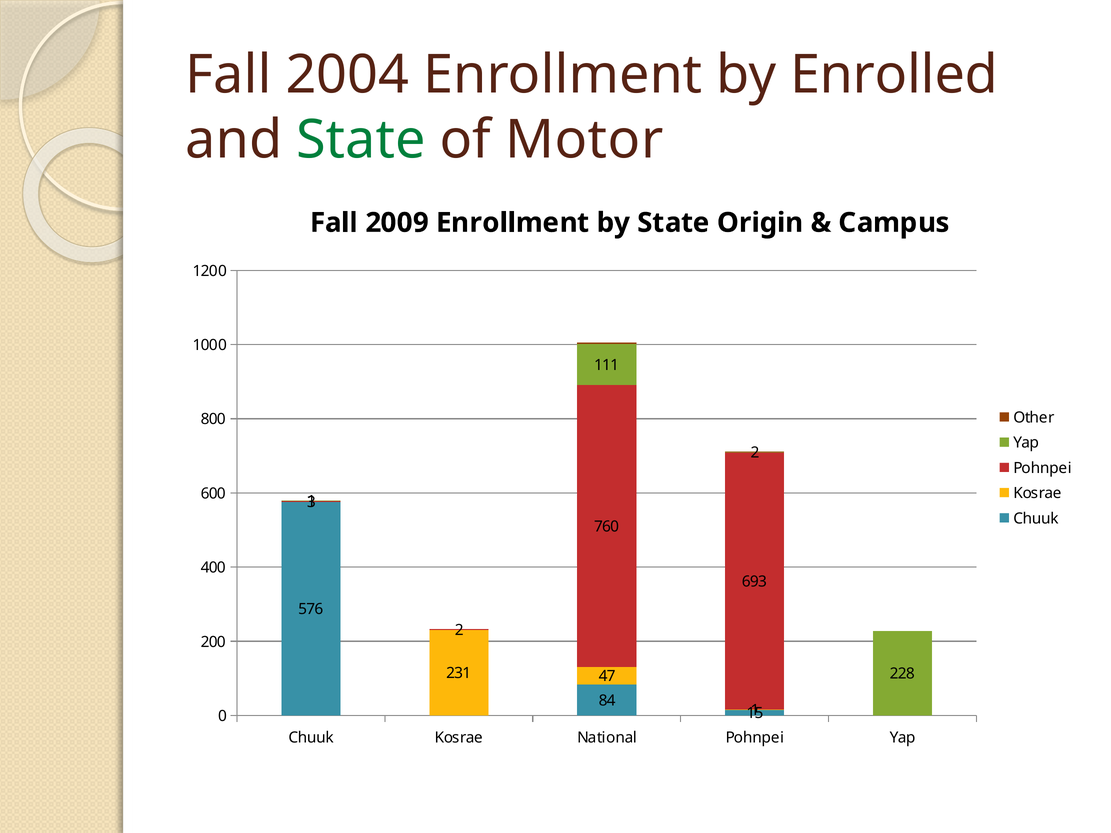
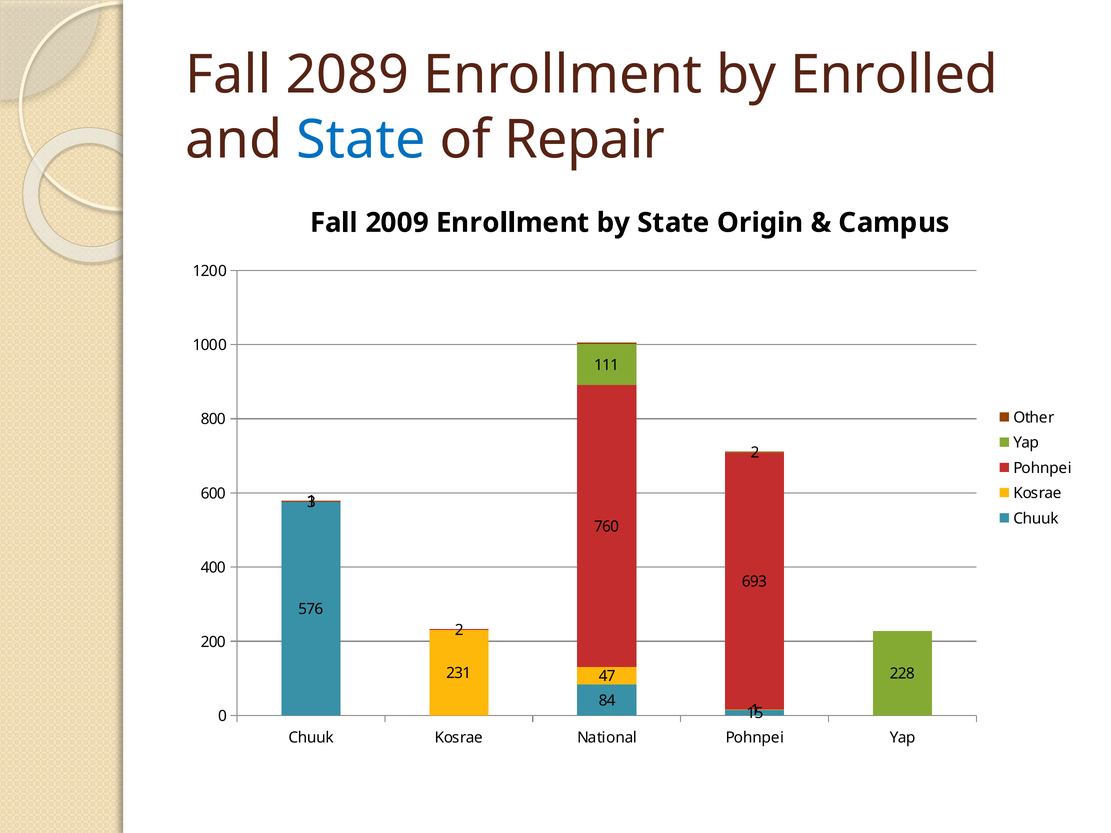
2004: 2004 -> 2089
State at (361, 140) colour: green -> blue
Motor: Motor -> Repair
